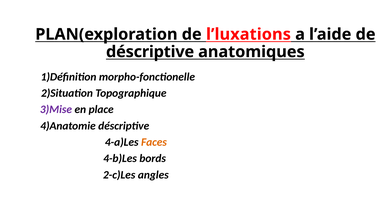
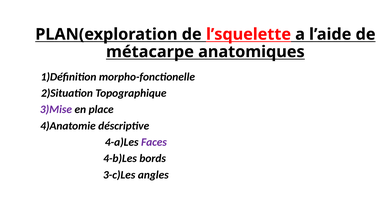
l’luxations: l’luxations -> l’squelette
déscriptive at (150, 52): déscriptive -> métacarpe
Faces colour: orange -> purple
2-c)Les: 2-c)Les -> 3-c)Les
